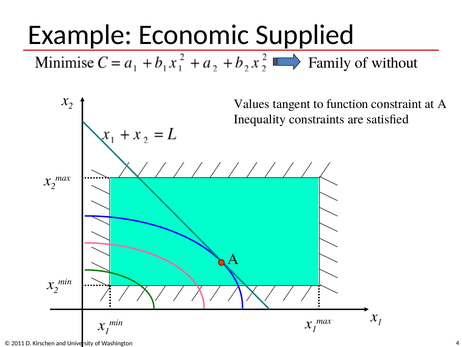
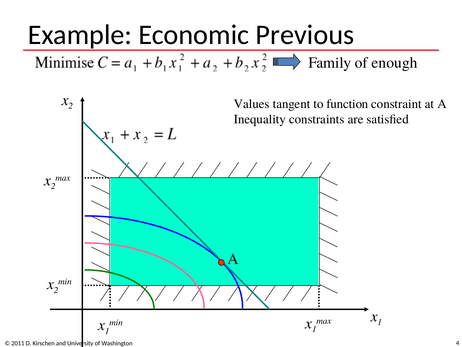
Supplied: Supplied -> Previous
without: without -> enough
